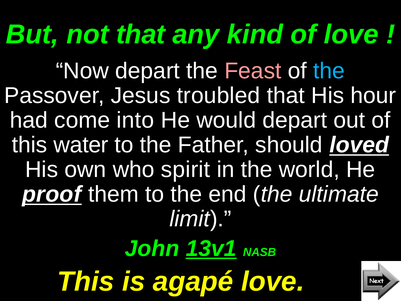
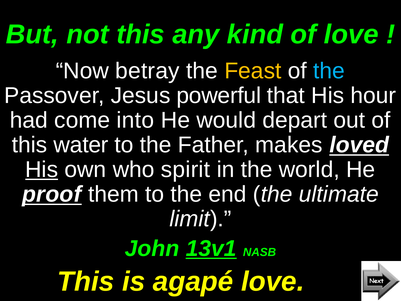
not that: that -> this
Now depart: depart -> betray
Feast colour: pink -> yellow
troubled: troubled -> powerful
should: should -> makes
His at (42, 169) underline: none -> present
